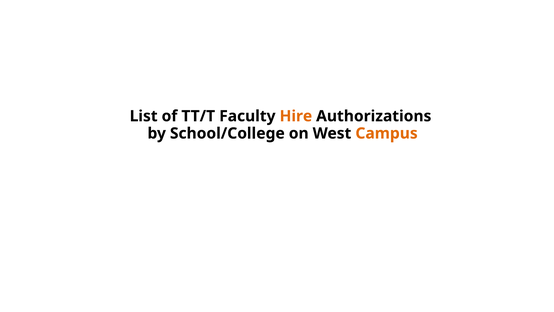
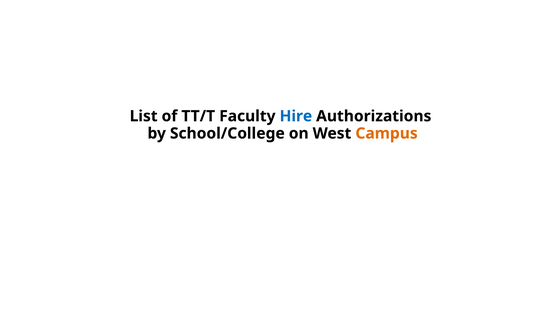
Hire colour: orange -> blue
